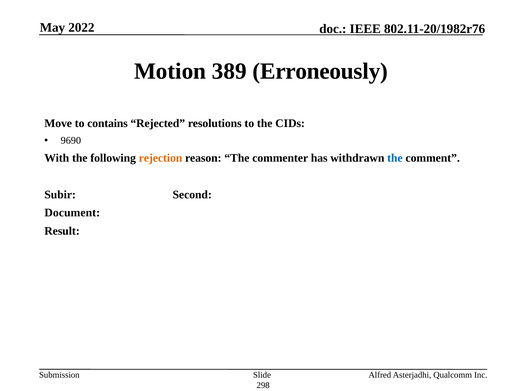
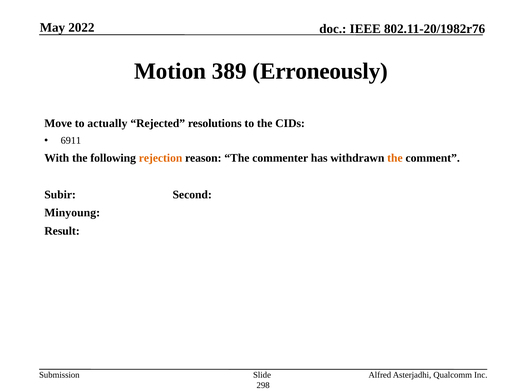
contains: contains -> actually
9690: 9690 -> 6911
the at (395, 158) colour: blue -> orange
Document: Document -> Minyoung
